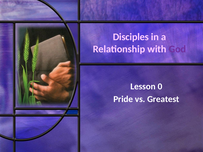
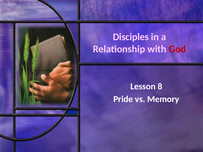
God colour: purple -> red
0: 0 -> 8
Greatest: Greatest -> Memory
